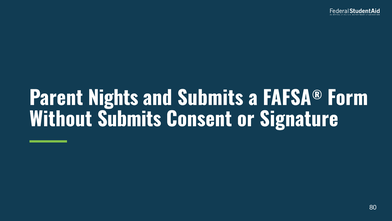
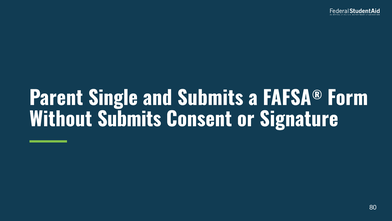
Nights: Nights -> Single
